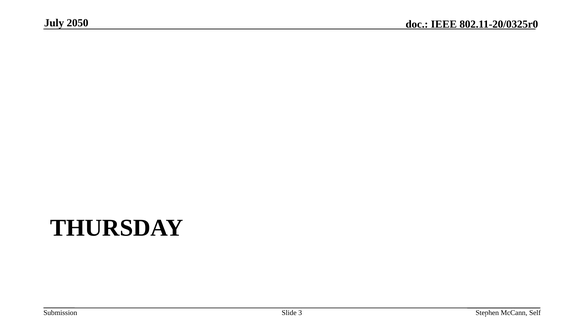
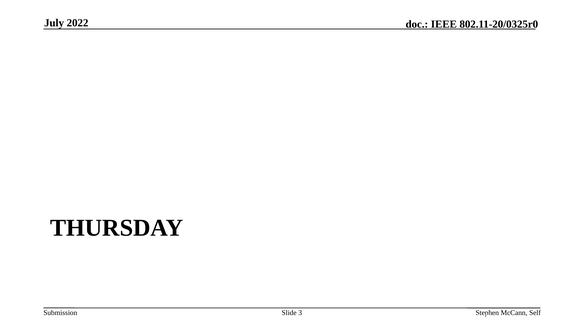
2050: 2050 -> 2022
